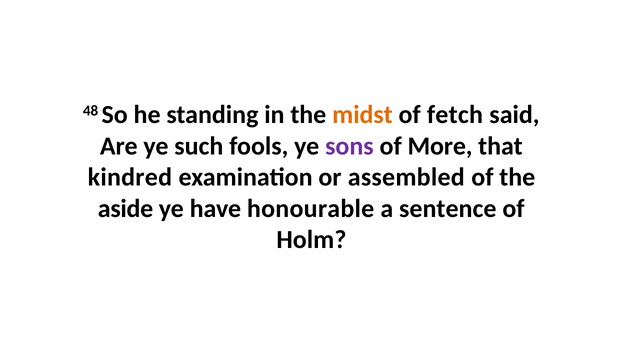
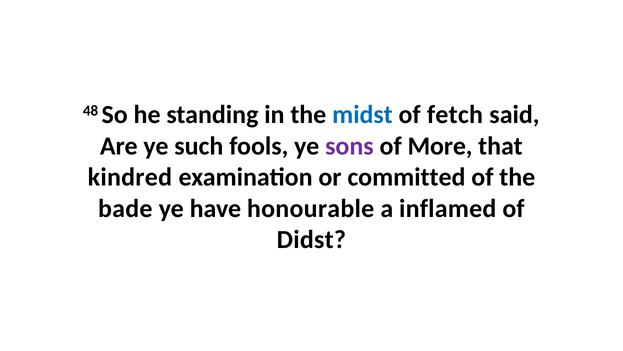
midst colour: orange -> blue
assembled: assembled -> committed
aside: aside -> bade
sentence: sentence -> inflamed
Holm: Holm -> Didst
